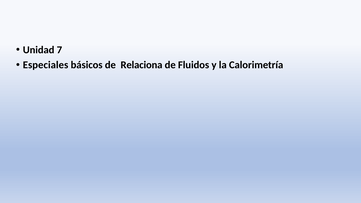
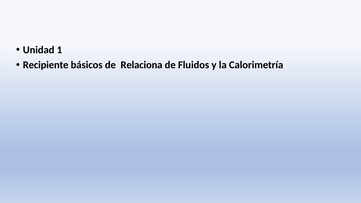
7: 7 -> 1
Especiales: Especiales -> Recipiente
